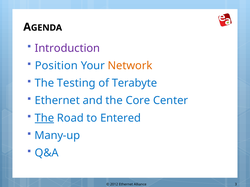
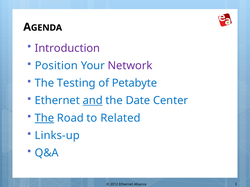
Network colour: orange -> purple
Terabyte: Terabyte -> Petabyte
and underline: none -> present
Core: Core -> Date
Entered: Entered -> Related
Many-up: Many-up -> Links-up
